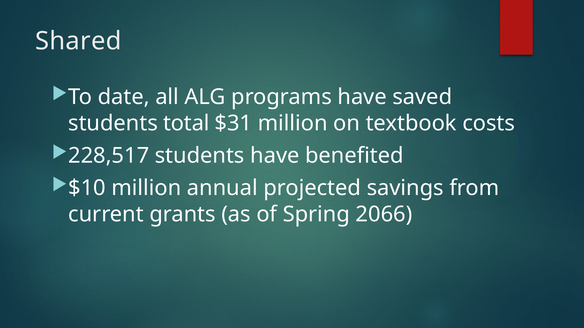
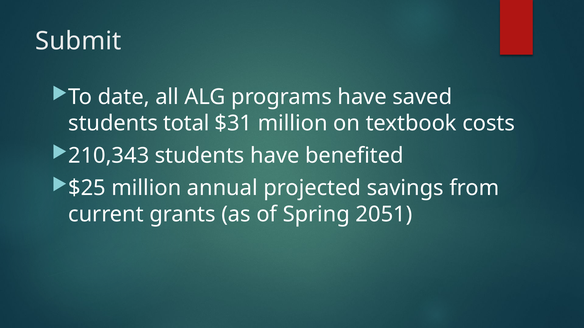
Shared: Shared -> Submit
228,517: 228,517 -> 210,343
$10: $10 -> $25
2066: 2066 -> 2051
